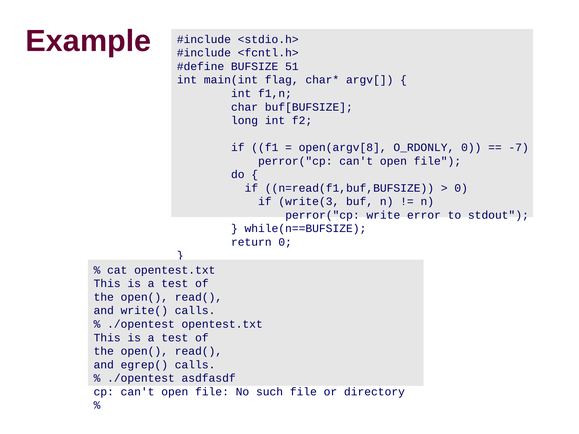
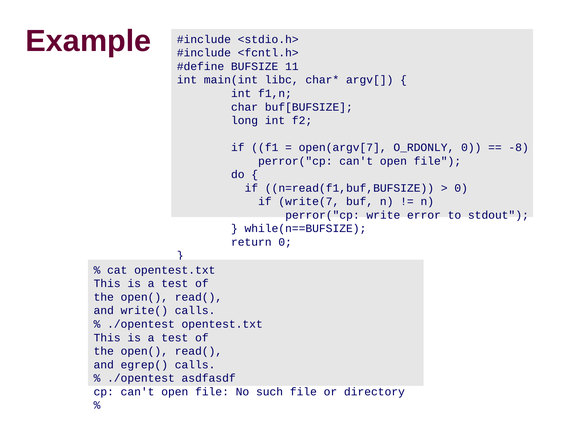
51: 51 -> 11
flag: flag -> libc
open(argv[8: open(argv[8 -> open(argv[7
-7: -7 -> -8
write(3: write(3 -> write(7
